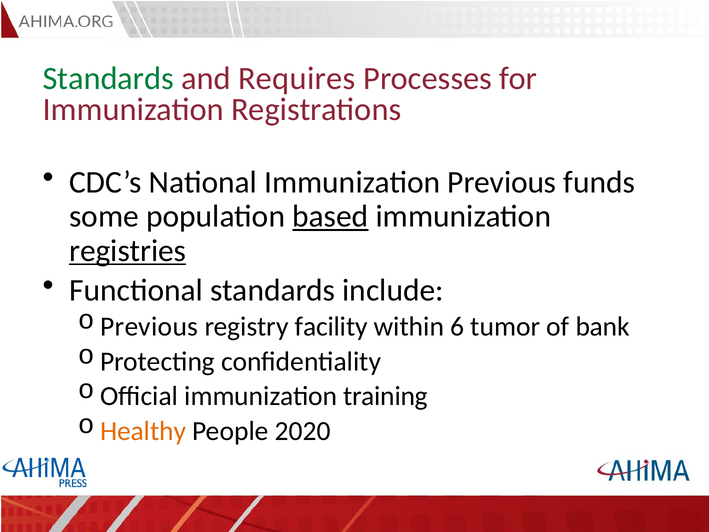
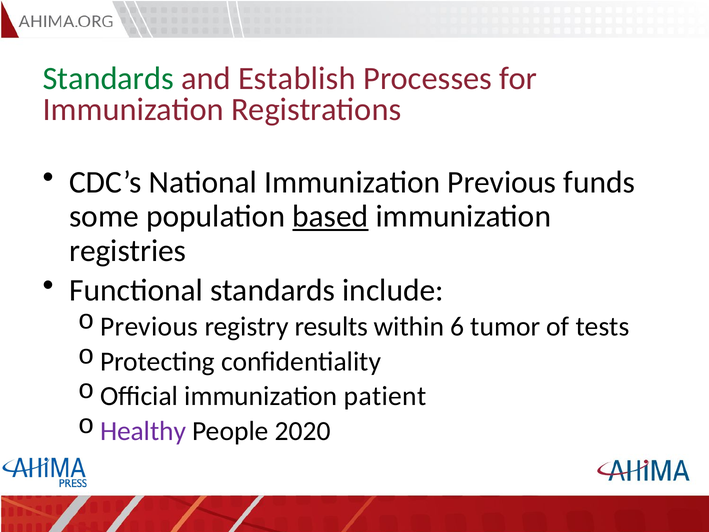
Requires: Requires -> Establish
registries underline: present -> none
facility: facility -> results
bank: bank -> tests
training: training -> patient
Healthy colour: orange -> purple
